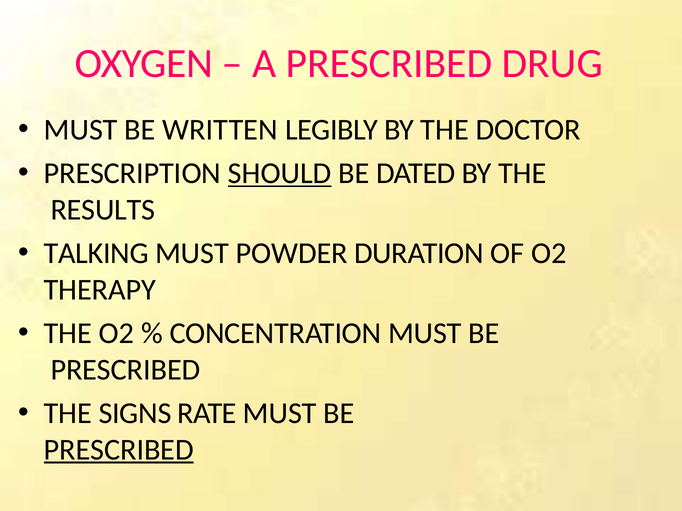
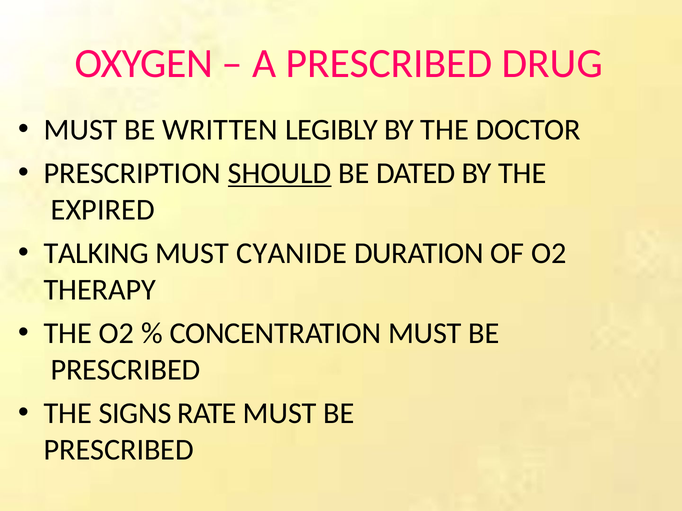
RESULTS: RESULTS -> EXPIRED
POWDER: POWDER -> CYANIDE
PRESCRIBED at (119, 450) underline: present -> none
